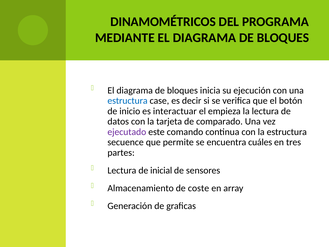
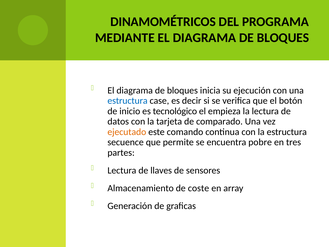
interactuar: interactuar -> tecnológico
ejecutado colour: purple -> orange
cuáles: cuáles -> pobre
inicial: inicial -> llaves
